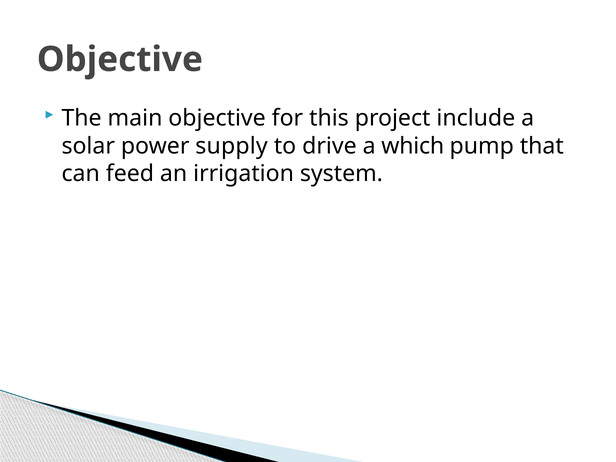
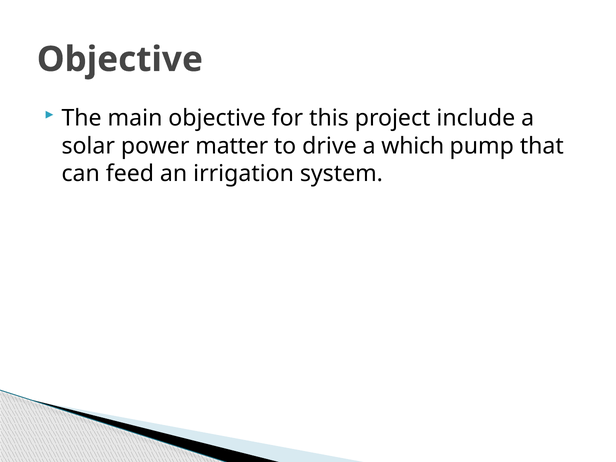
supply: supply -> matter
